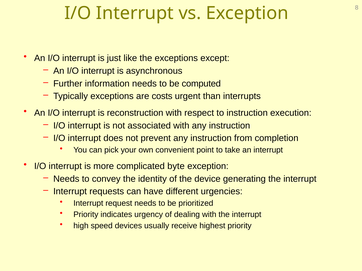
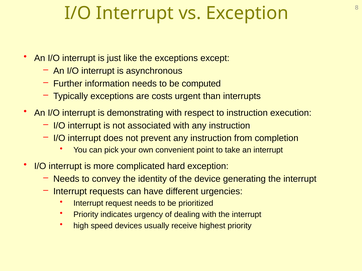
reconstruction: reconstruction -> demonstrating
byte: byte -> hard
